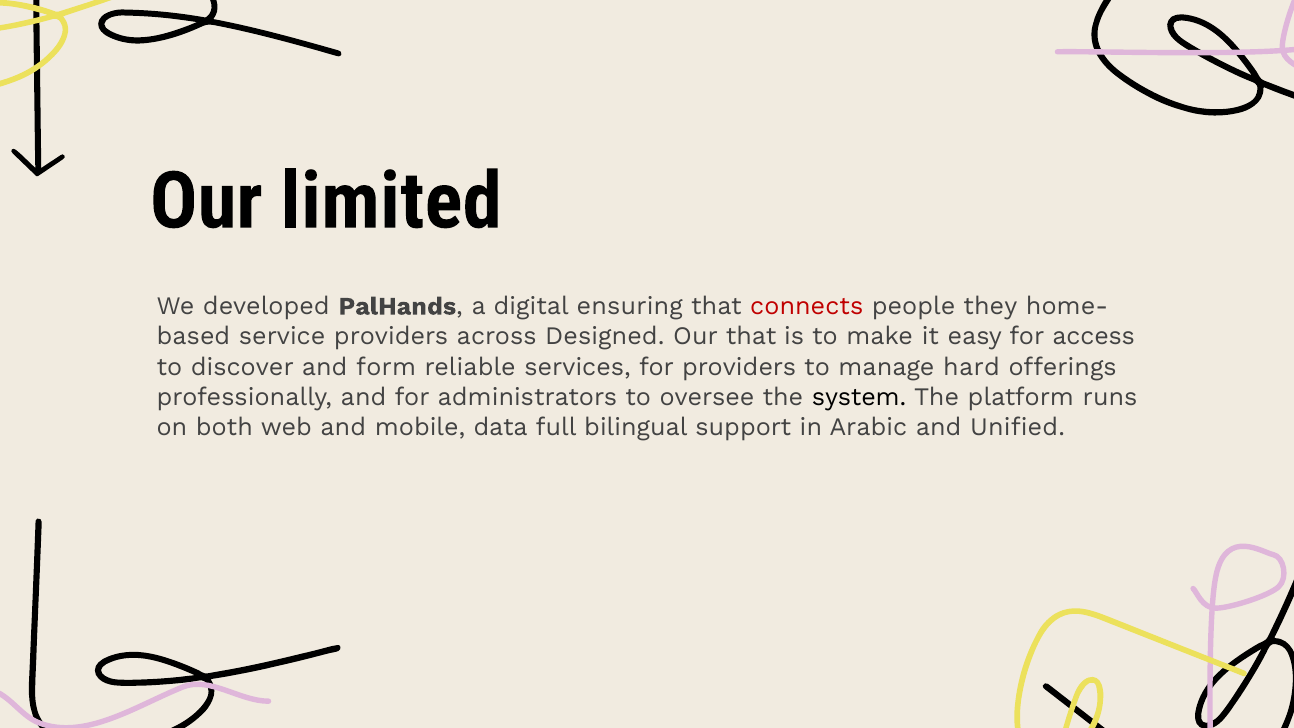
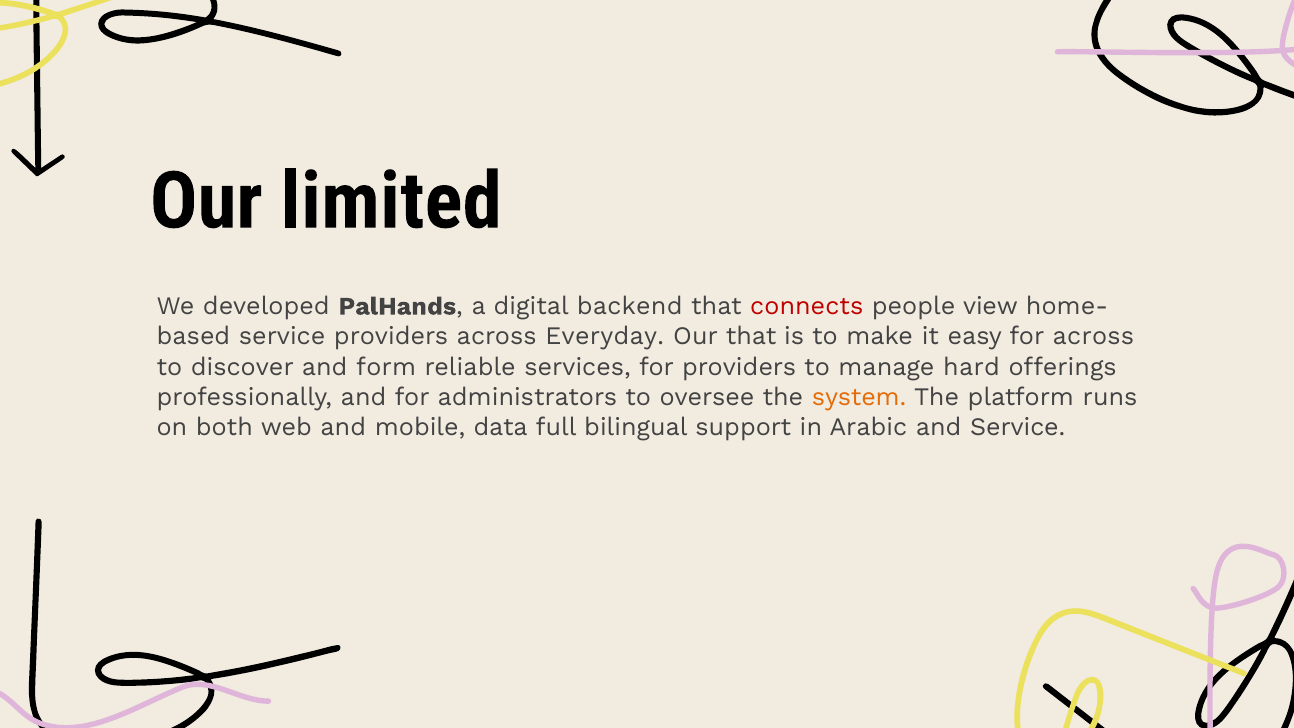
ensuring: ensuring -> backend
they: they -> view
Designed: Designed -> Everyday
for access: access -> across
system colour: black -> orange
and Unified: Unified -> Service
